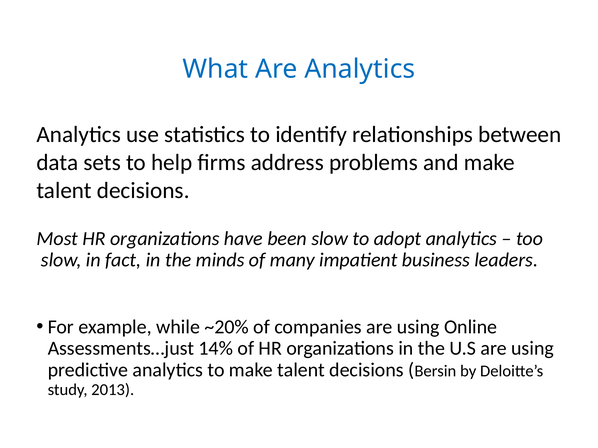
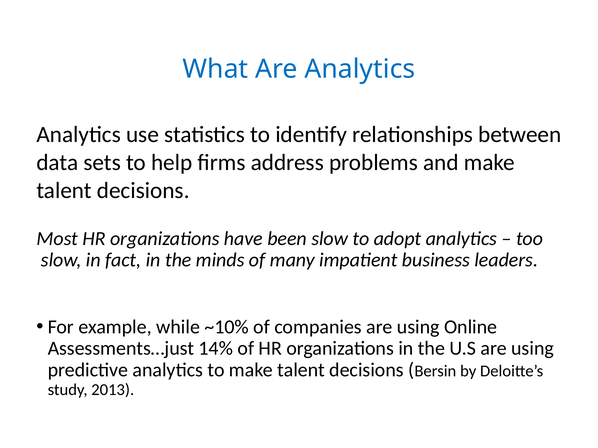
~20%: ~20% -> ~10%
